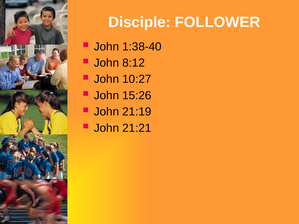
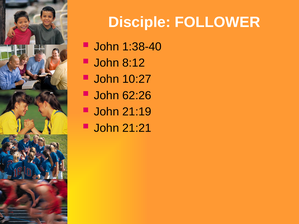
15:26: 15:26 -> 62:26
